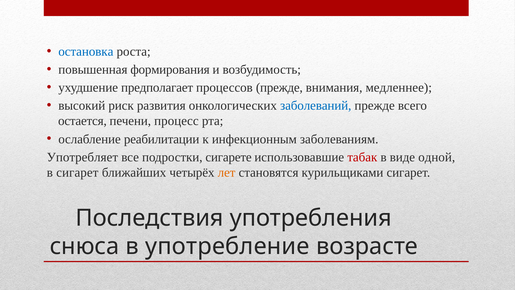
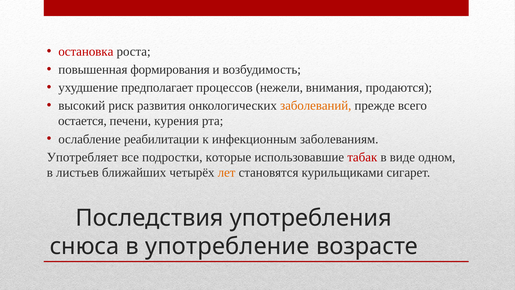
остановка colour: blue -> red
процессов прежде: прежде -> нежели
медленнее: медленнее -> продаются
заболеваний colour: blue -> orange
процесс: процесс -> курения
сигарете: сигарете -> которые
одной: одной -> одном
в сигарет: сигарет -> листьев
